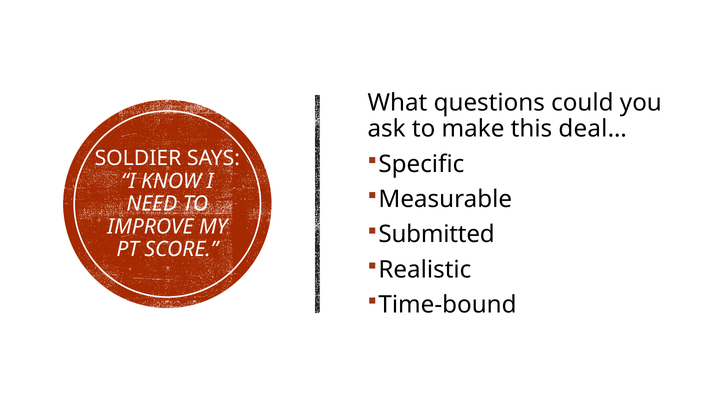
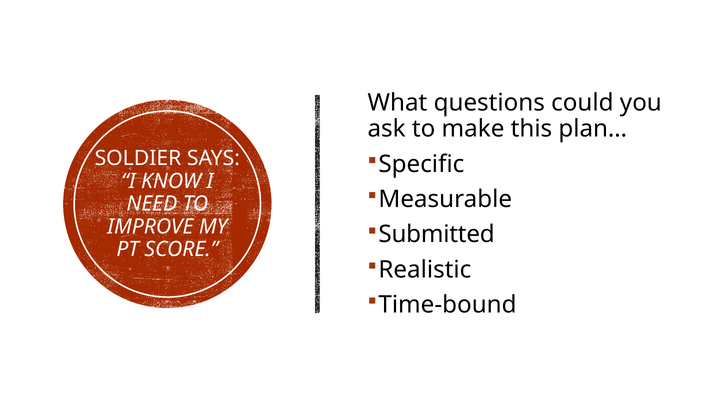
deal…: deal… -> plan…
